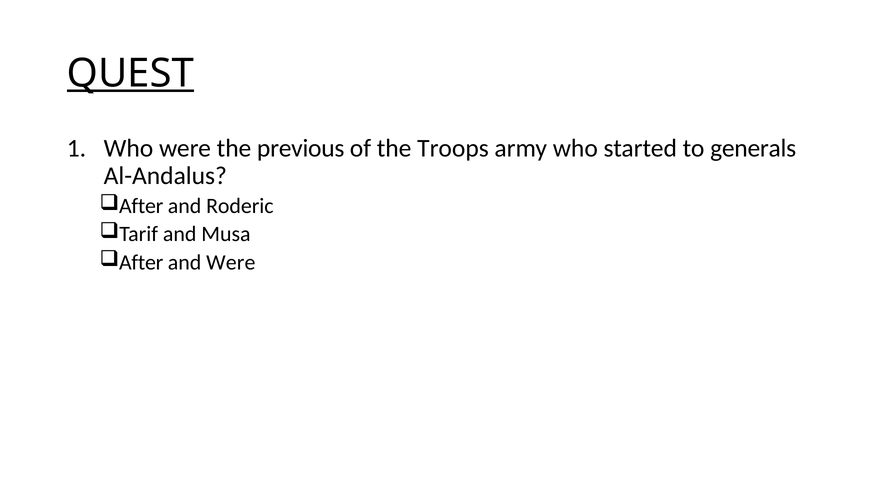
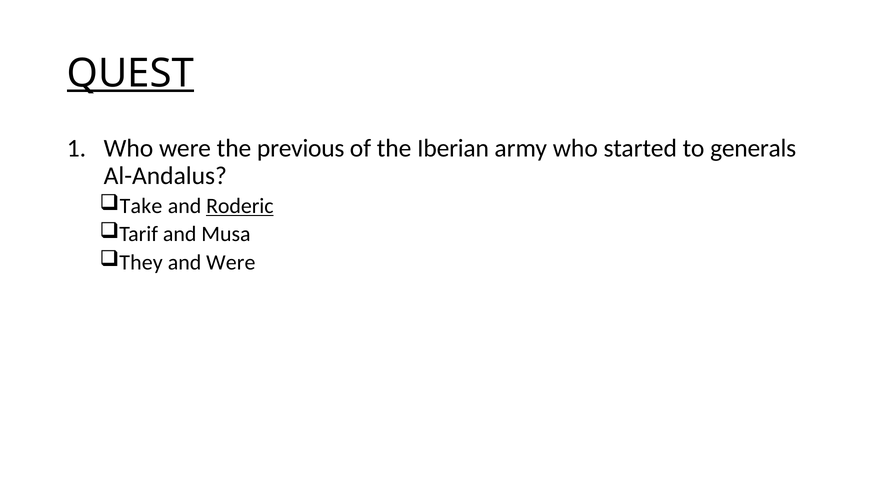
Troops: Troops -> Iberian
After at (141, 206): After -> Take
Roderic underline: none -> present
After at (141, 262): After -> They
